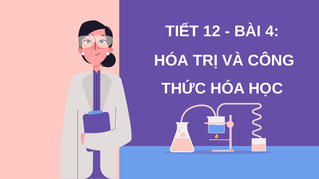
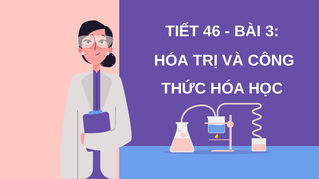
12: 12 -> 46
4: 4 -> 3
